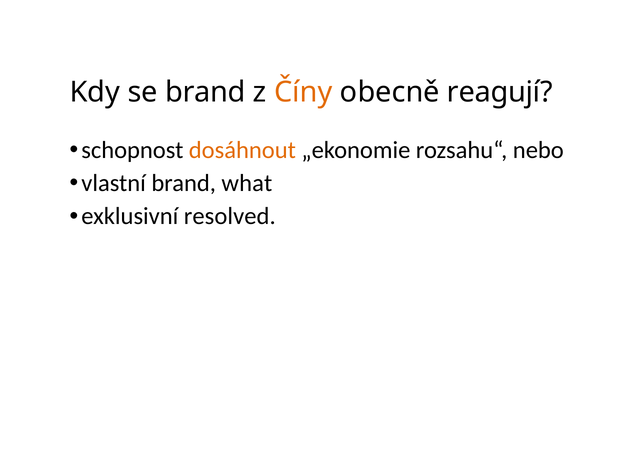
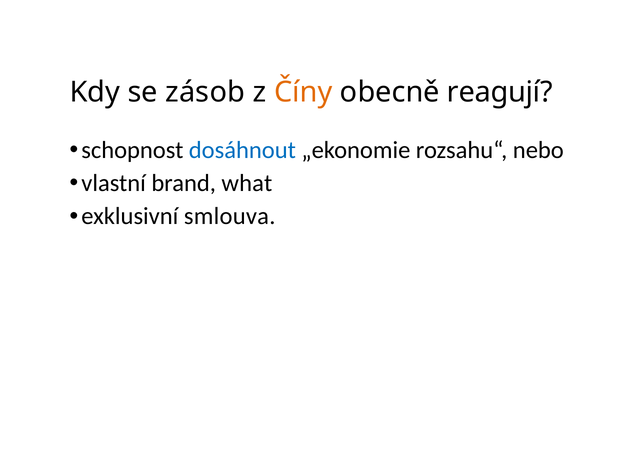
se brand: brand -> zásob
dosáhnout colour: orange -> blue
resolved: resolved -> smlouva
